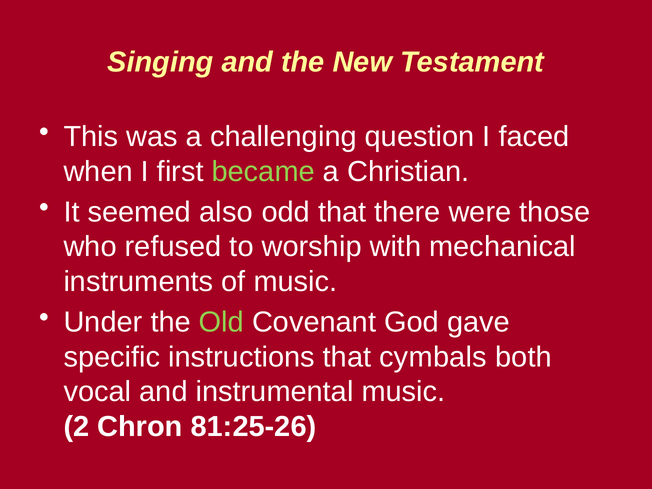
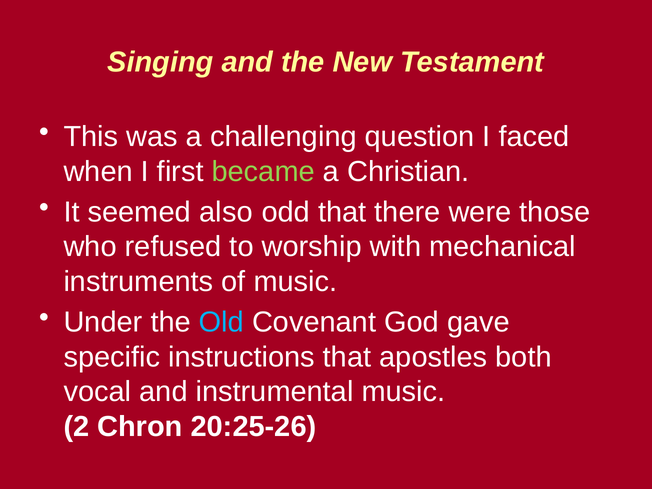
Old colour: light green -> light blue
cymbals: cymbals -> apostles
81:25-26: 81:25-26 -> 20:25-26
